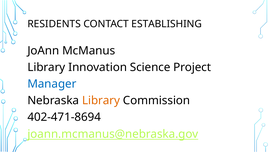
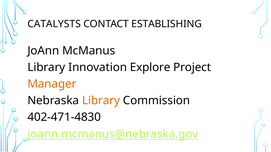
RESIDENTS: RESIDENTS -> CATALYSTS
Science: Science -> Explore
Manager colour: blue -> orange
402-471-8694: 402-471-8694 -> 402-471-4830
